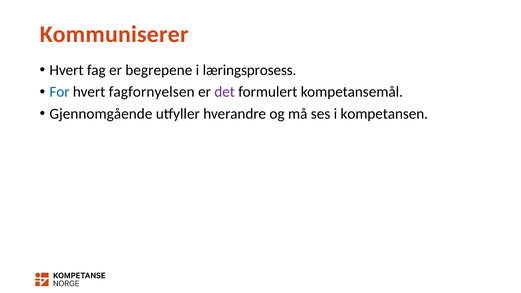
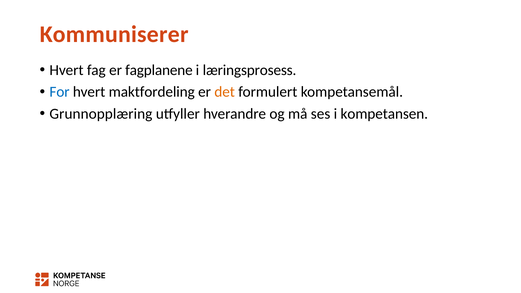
begrepene: begrepene -> fagplanene
fagfornyelsen: fagfornyelsen -> maktfordeling
det colour: purple -> orange
Gjennomgående: Gjennomgående -> Grunnopplæring
